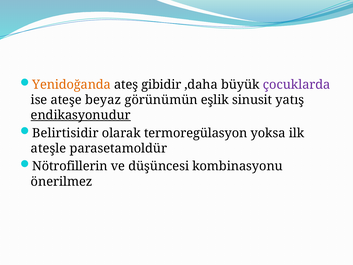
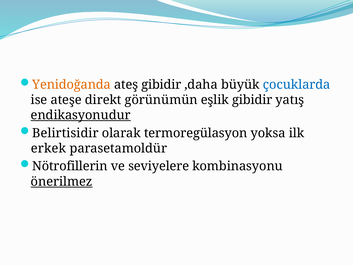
çocuklarda colour: purple -> blue
beyaz: beyaz -> direkt
eşlik sinusit: sinusit -> gibidir
ateşle: ateşle -> erkek
düşüncesi: düşüncesi -> seviyelere
önerilmez underline: none -> present
